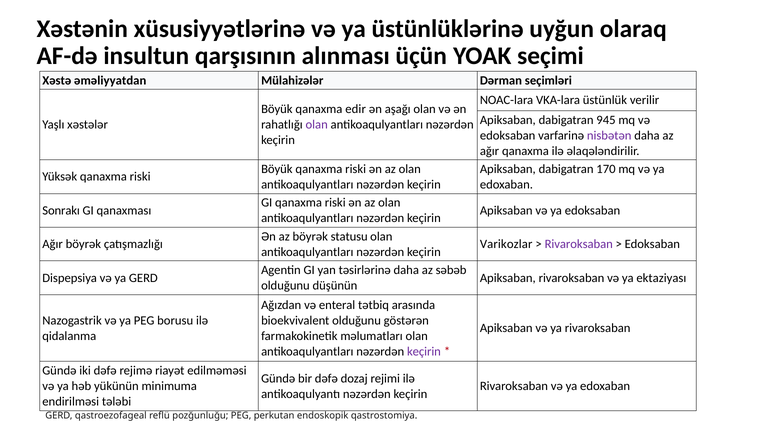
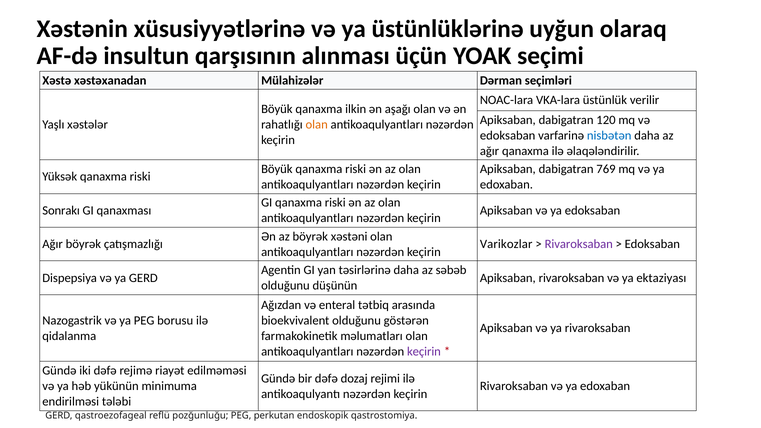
əməliyyatdan: əməliyyatdan -> xəstəxanadan
edir: edir -> ilkin
945: 945 -> 120
olan at (317, 125) colour: purple -> orange
nisbətən colour: purple -> blue
170: 170 -> 769
statusu: statusu -> xəstəni
